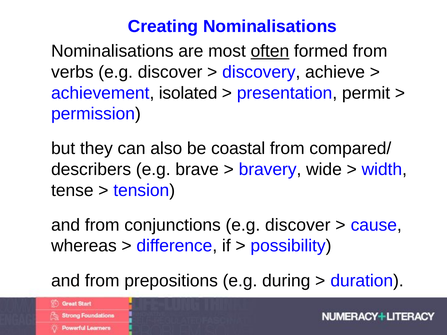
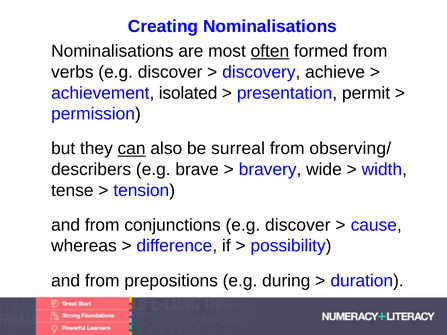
can underline: none -> present
coastal: coastal -> surreal
compared/: compared/ -> observing/
